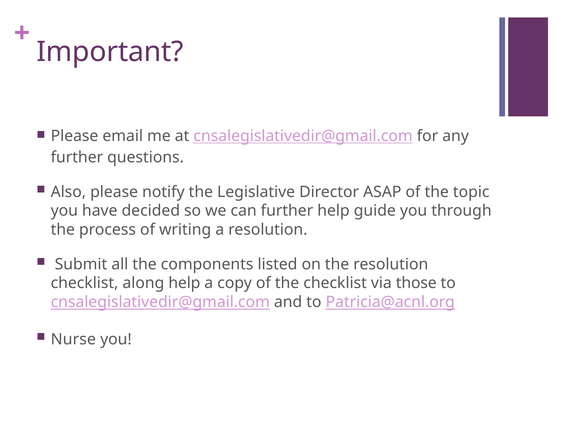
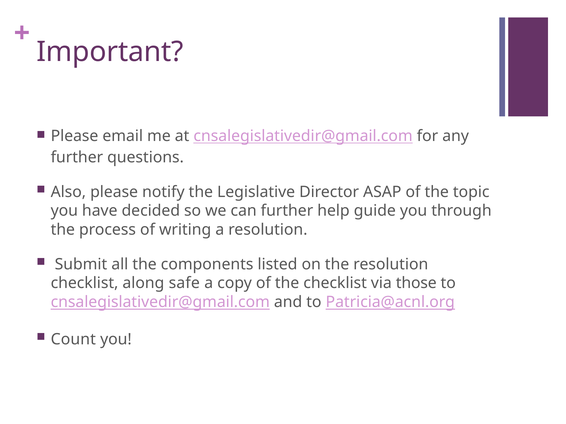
along help: help -> safe
Nurse: Nurse -> Count
